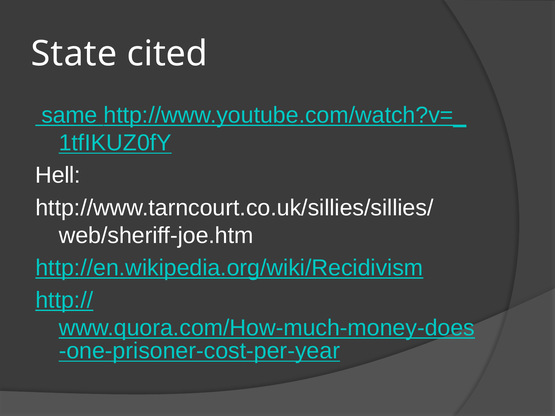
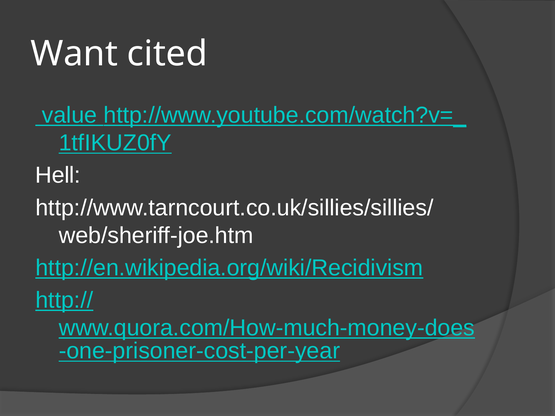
State: State -> Want
same: same -> value
